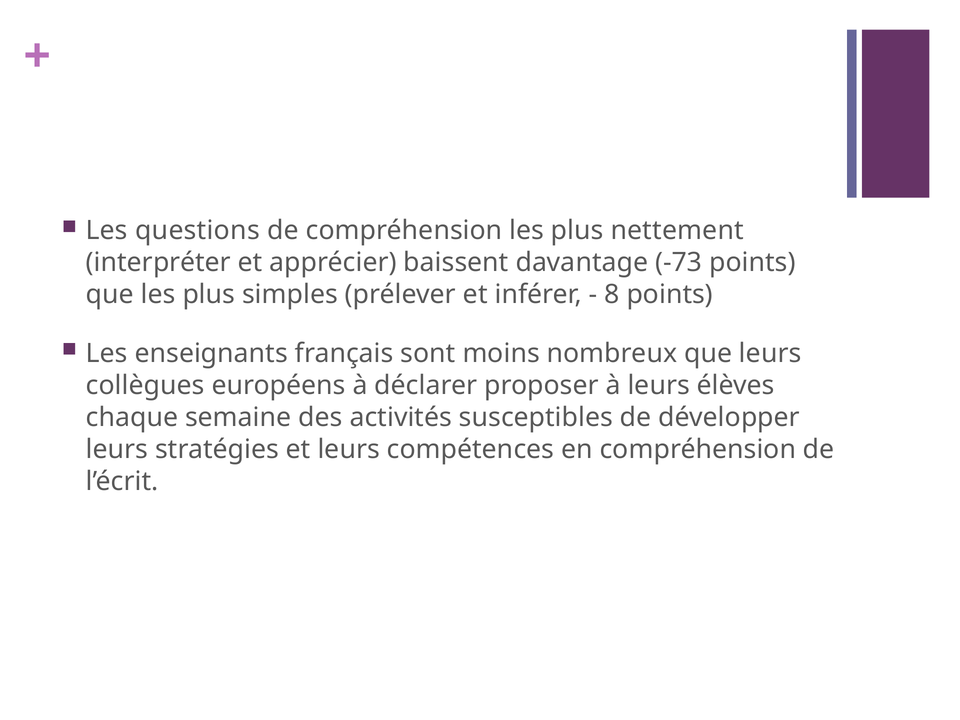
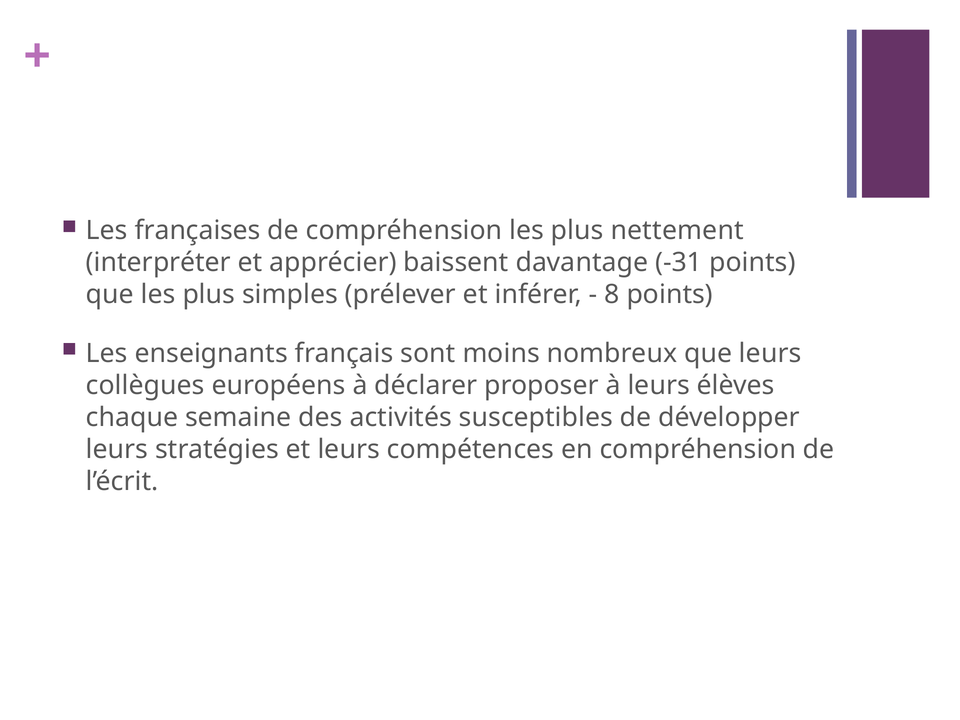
questions: questions -> françaises
-73: -73 -> -31
